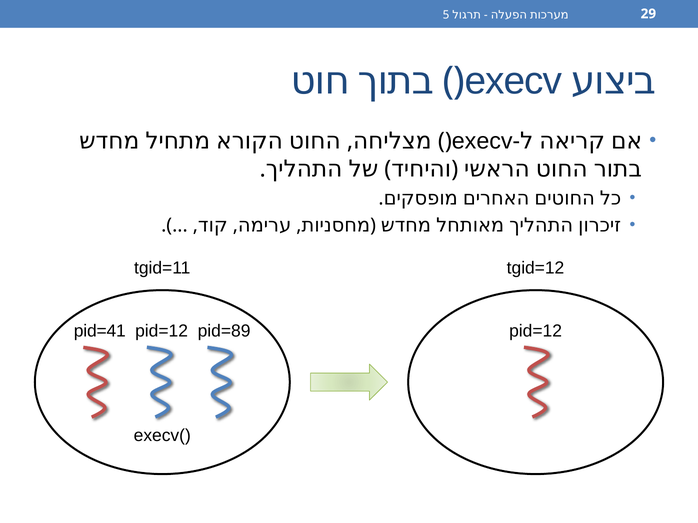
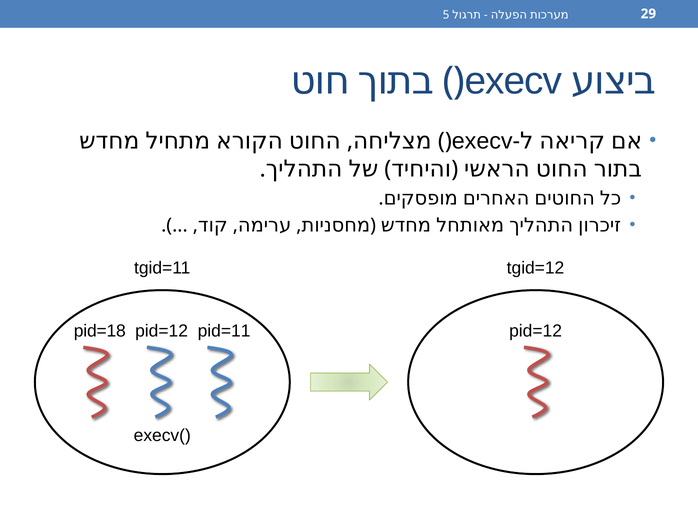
pid=41: pid=41 -> pid=18
pid=89: pid=89 -> pid=11
